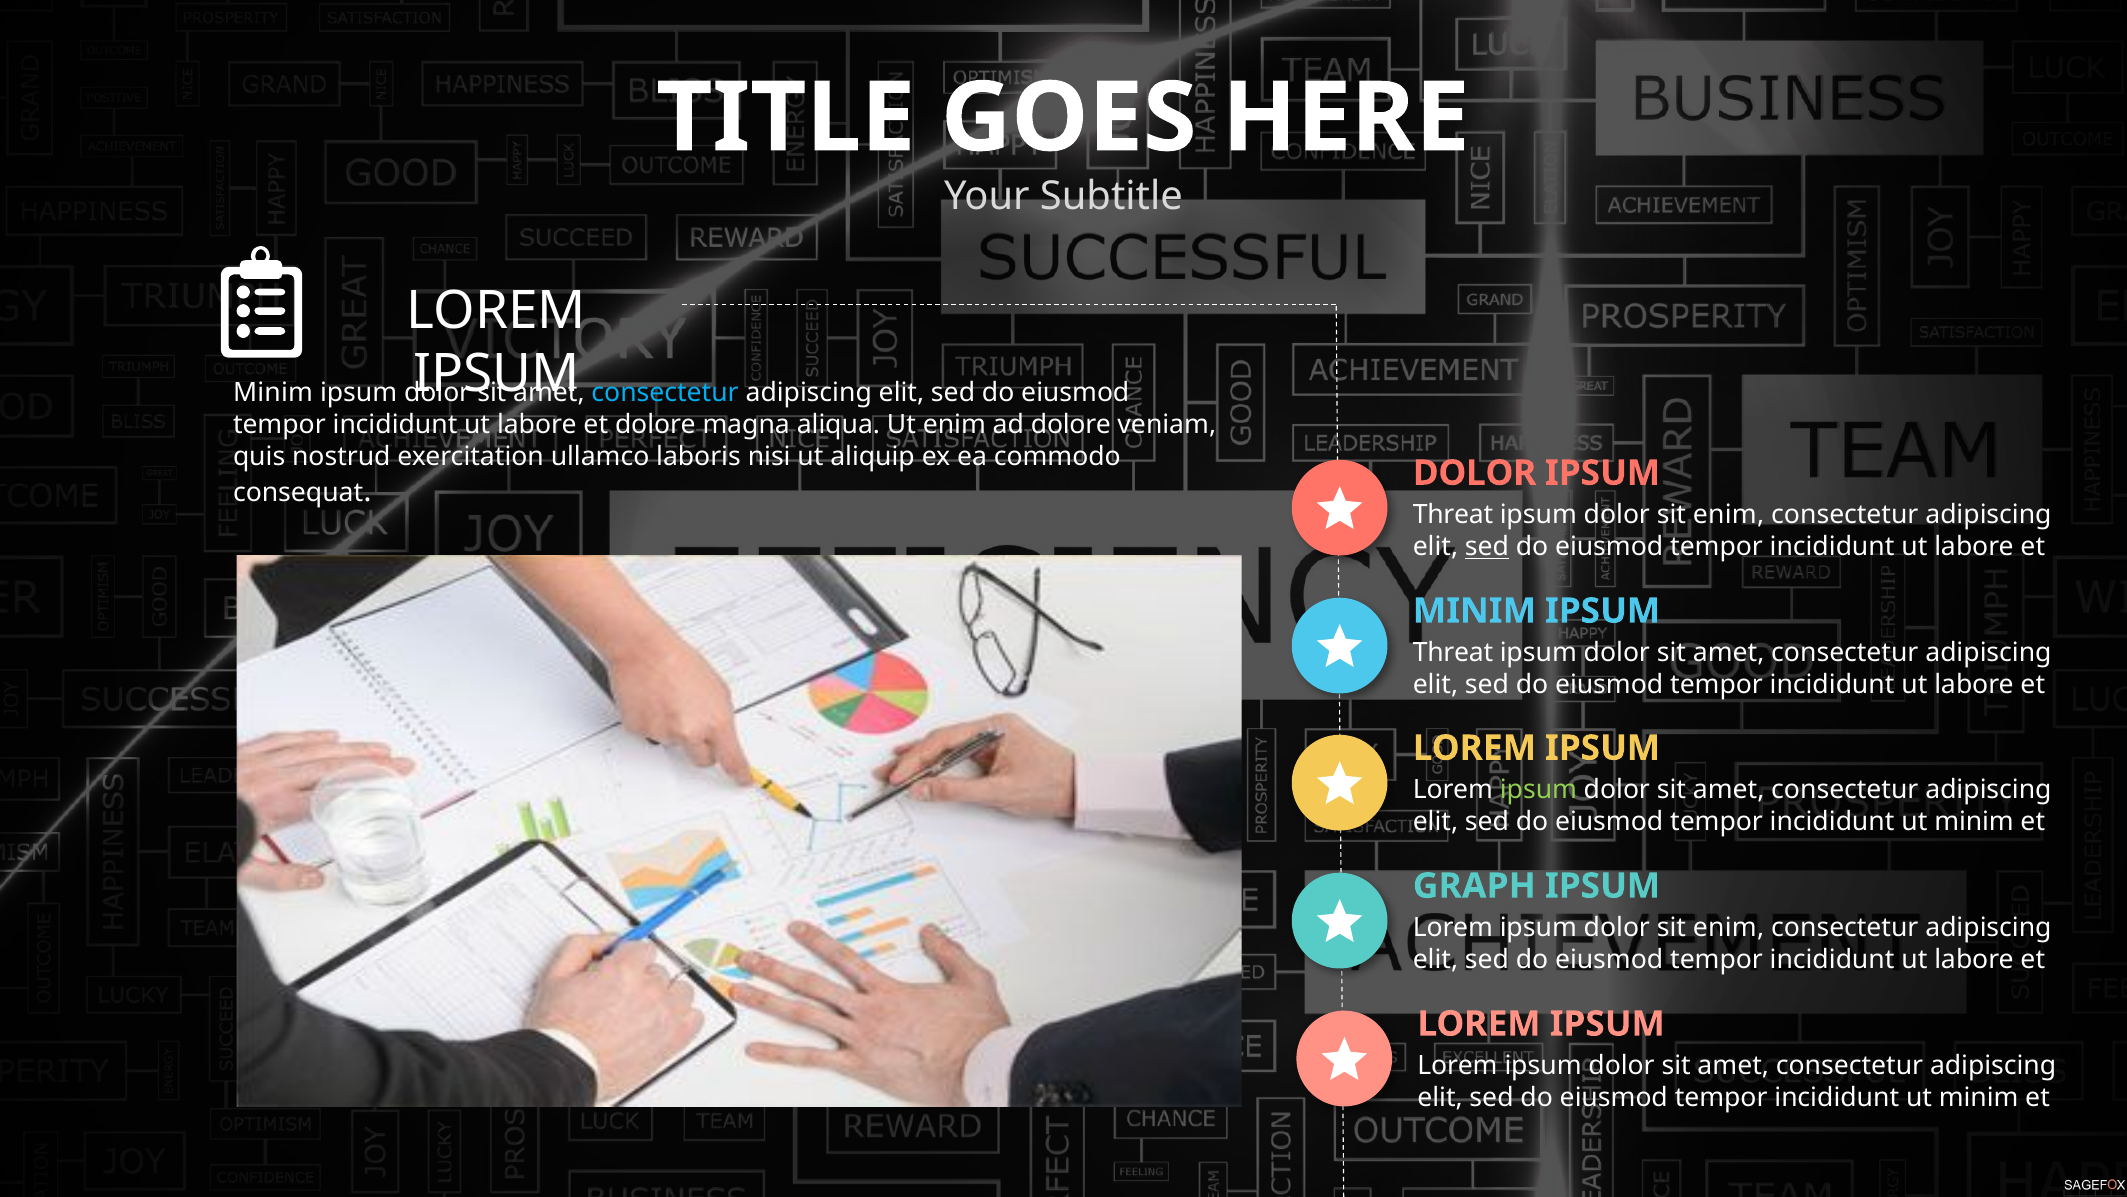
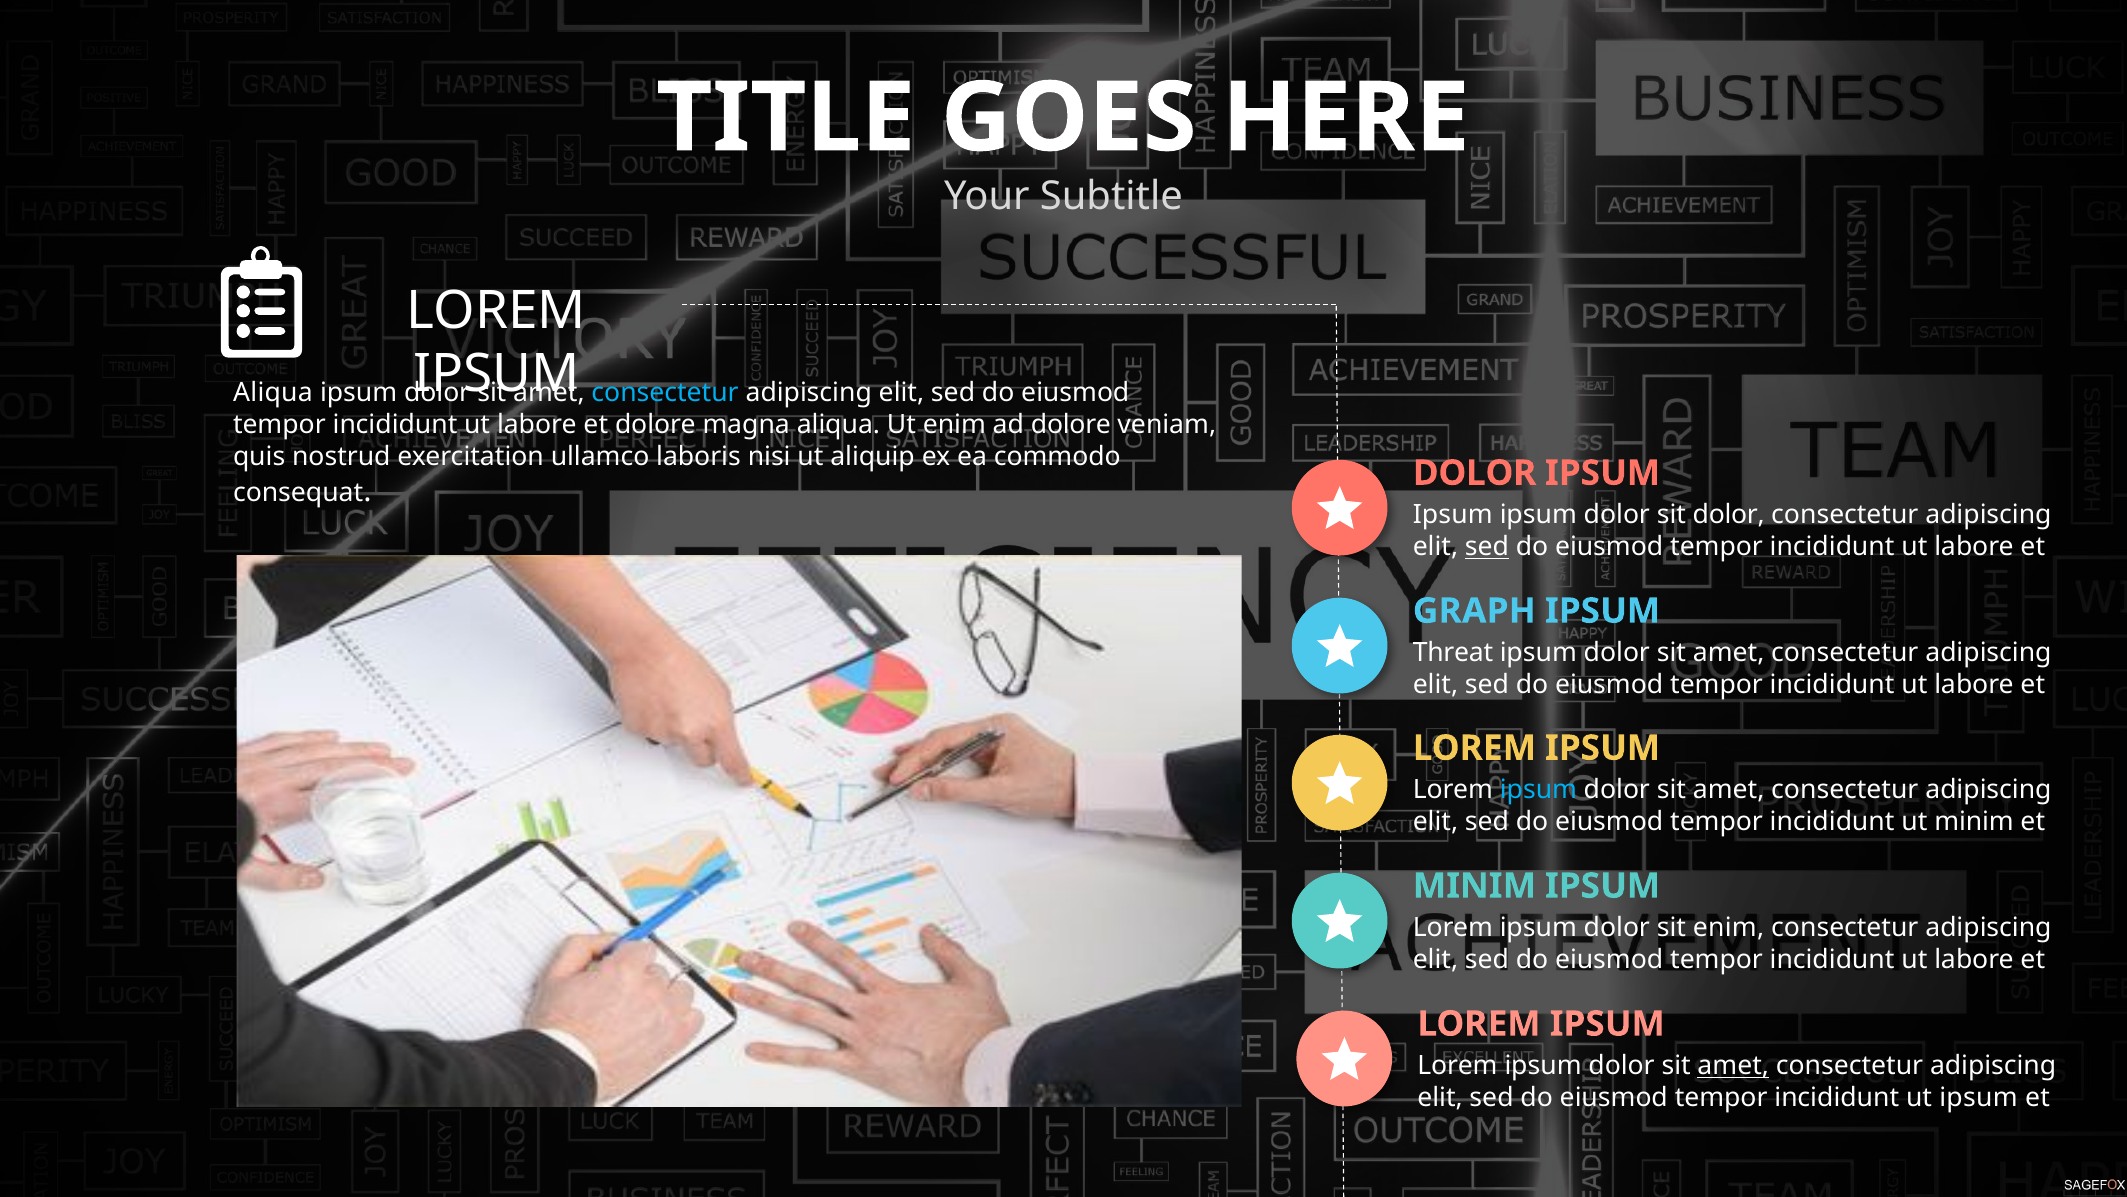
Minim at (273, 392): Minim -> Aliqua
Threat at (1453, 515): Threat -> Ipsum
enim at (1729, 515): enim -> dolor
MINIM at (1474, 611): MINIM -> GRAPH
ipsum at (1538, 790) colour: light green -> light blue
GRAPH at (1474, 886): GRAPH -> MINIM
amet at (1733, 1065) underline: none -> present
minim at (1979, 1097): minim -> ipsum
